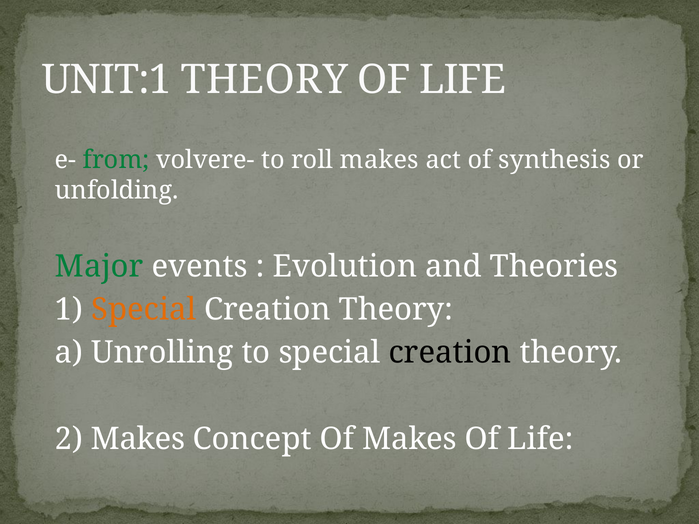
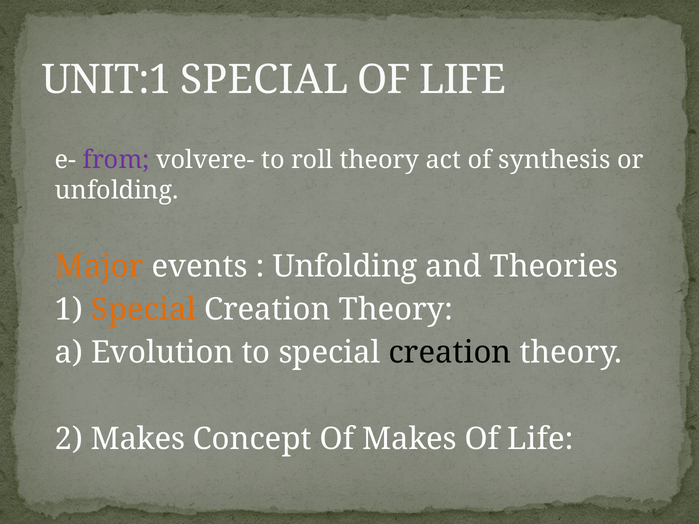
UNIT:1 THEORY: THEORY -> SPECIAL
from colour: green -> purple
roll makes: makes -> theory
Major colour: green -> orange
Evolution at (345, 267): Evolution -> Unfolding
Unrolling: Unrolling -> Evolution
